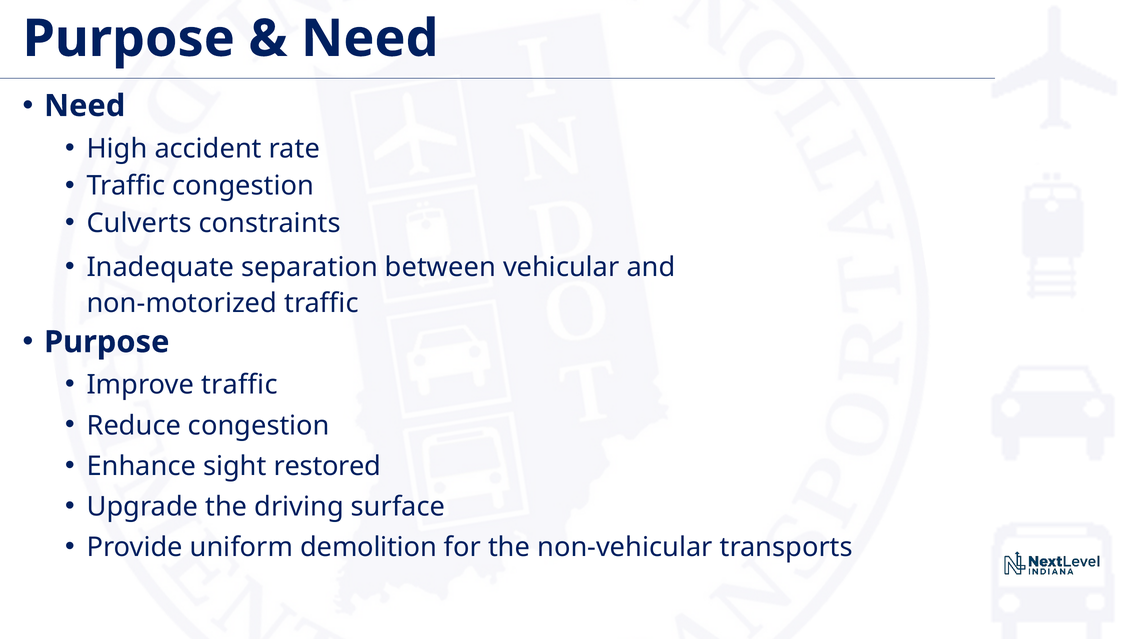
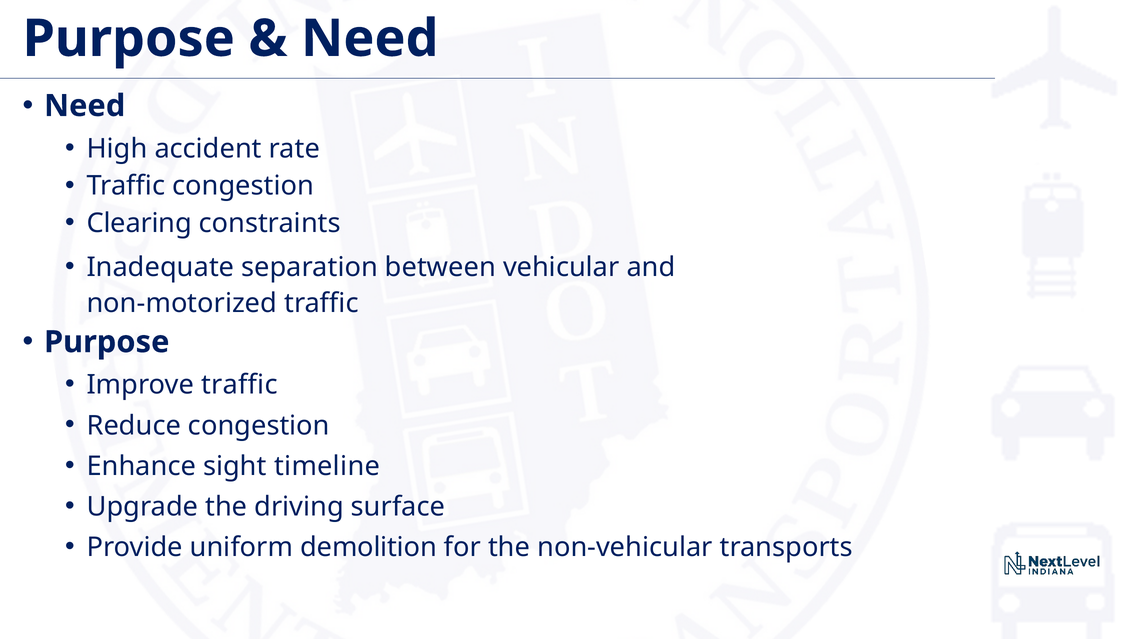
Culverts: Culverts -> Clearing
restored: restored -> timeline
